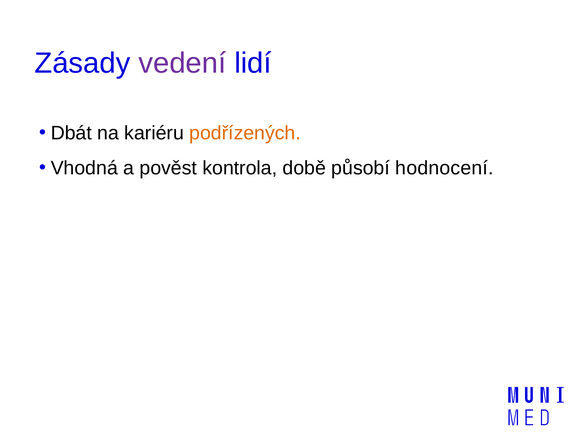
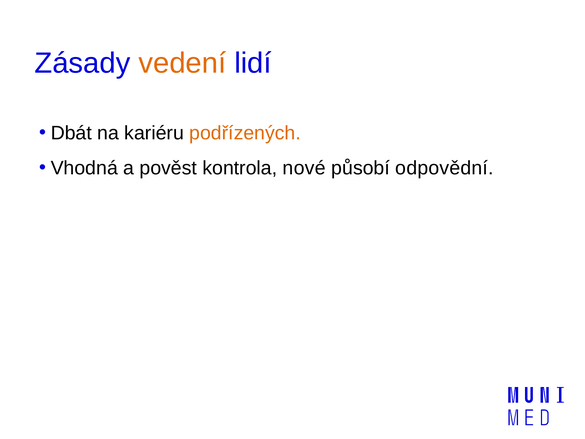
vedení colour: purple -> orange
době: době -> nové
hodnocení: hodnocení -> odpovědní
